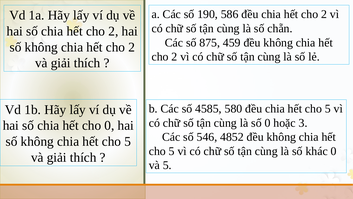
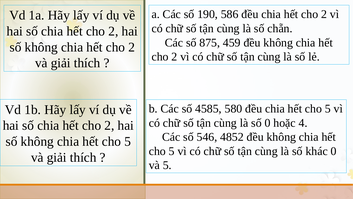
3: 3 -> 4
0 at (109, 125): 0 -> 2
